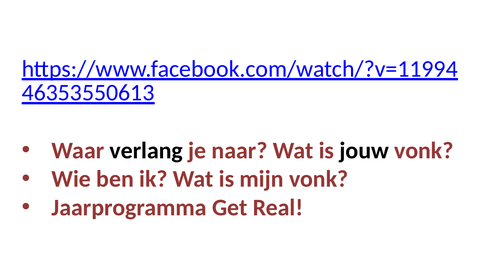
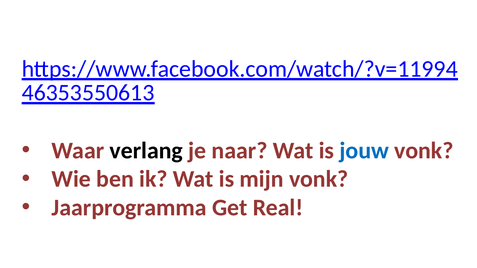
jouw colour: black -> blue
